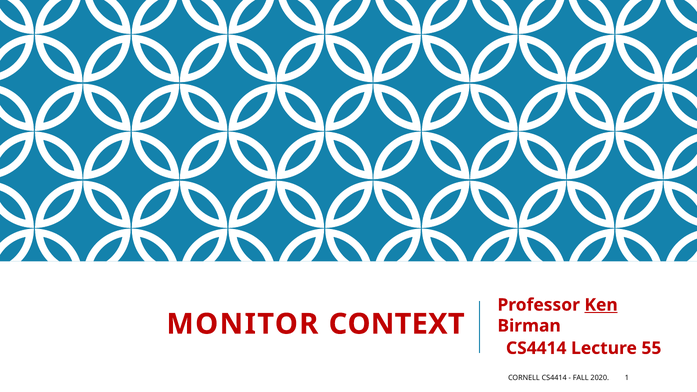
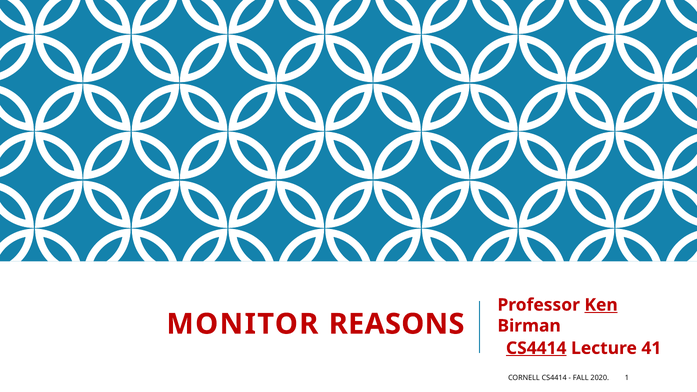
CONTEXT: CONTEXT -> REASONS
CS4414 at (536, 348) underline: none -> present
55: 55 -> 41
